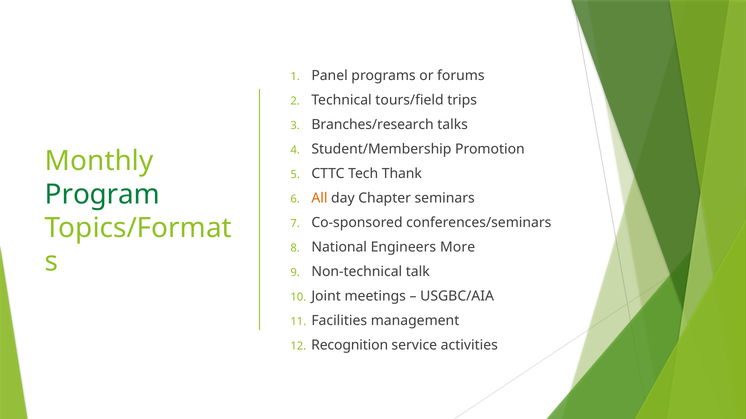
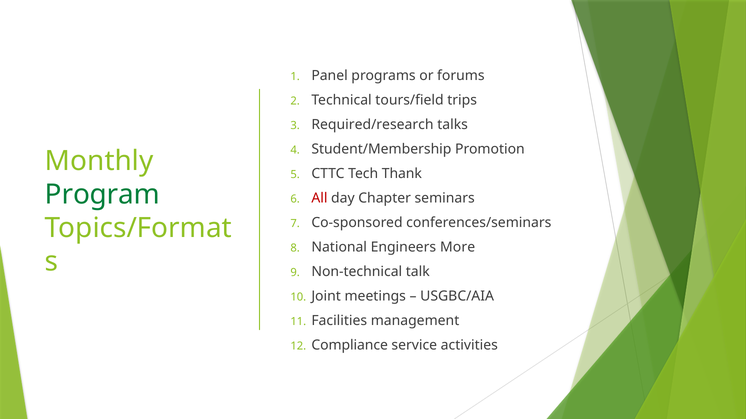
Branches/research: Branches/research -> Required/research
All colour: orange -> red
Recognition: Recognition -> Compliance
